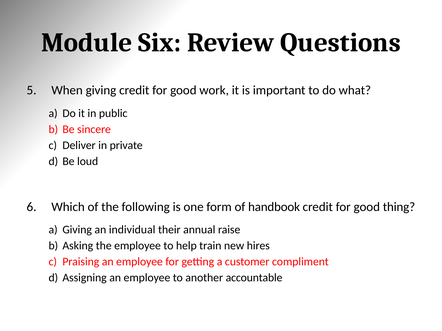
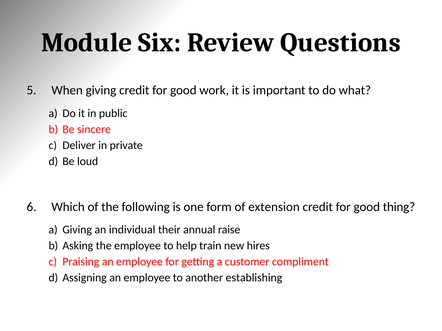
handbook: handbook -> extension
accountable: accountable -> establishing
